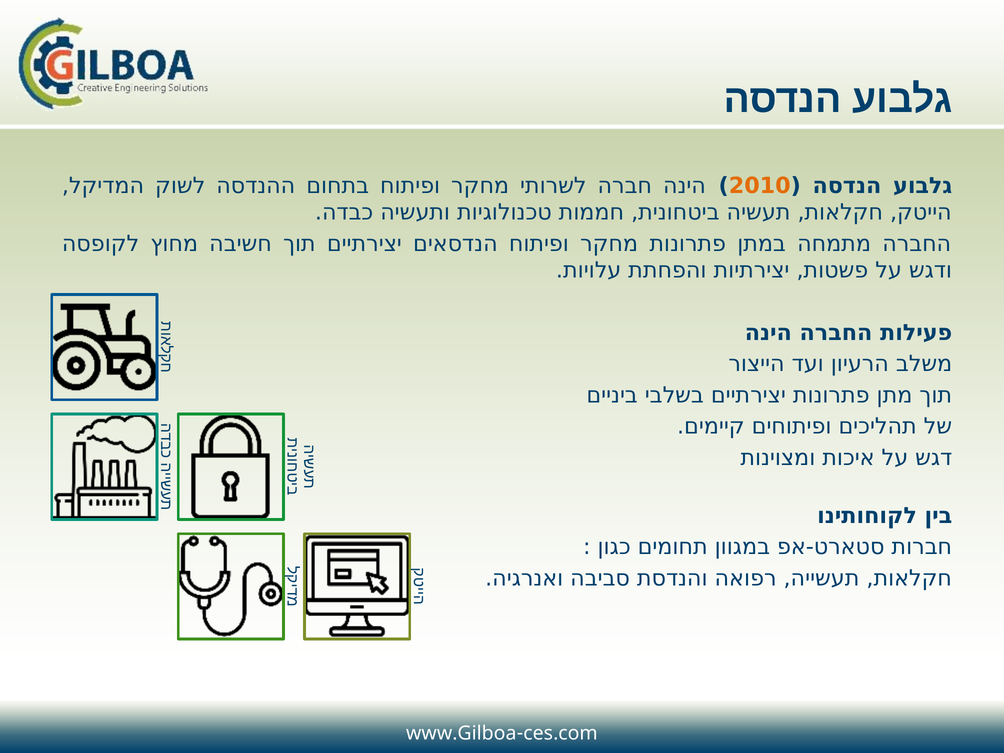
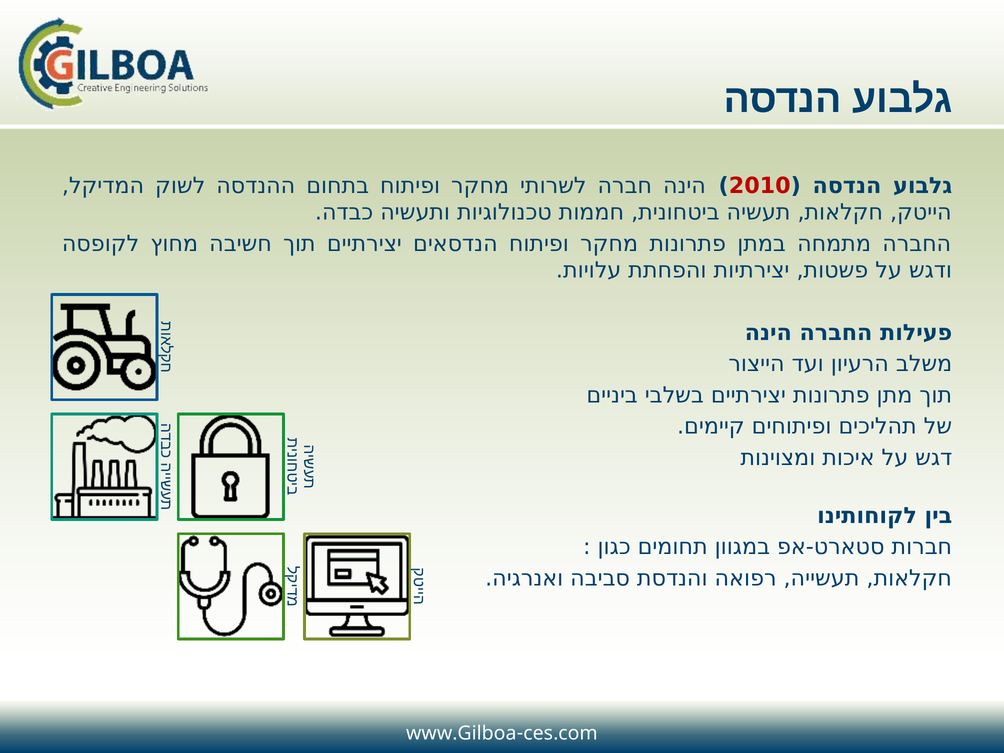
2010 colour: orange -> red
